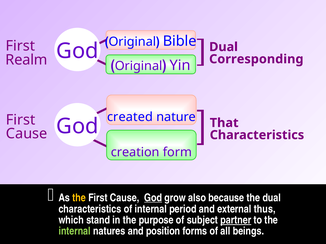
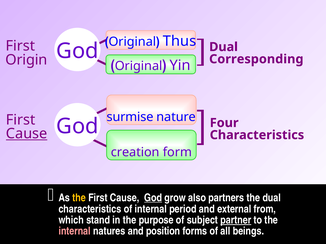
Bible: Bible -> Thus
Realm: Realm -> Origin
created: created -> surmise
That: That -> Four
Cause at (27, 134) underline: none -> present
because: because -> partners
thus: thus -> from
internal at (75, 232) colour: light green -> pink
